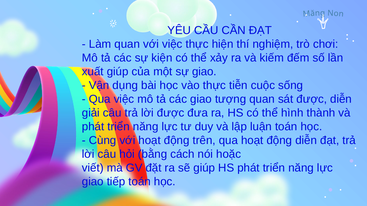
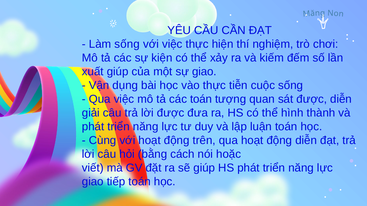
Làm quan: quan -> sống
các giao: giao -> toán
